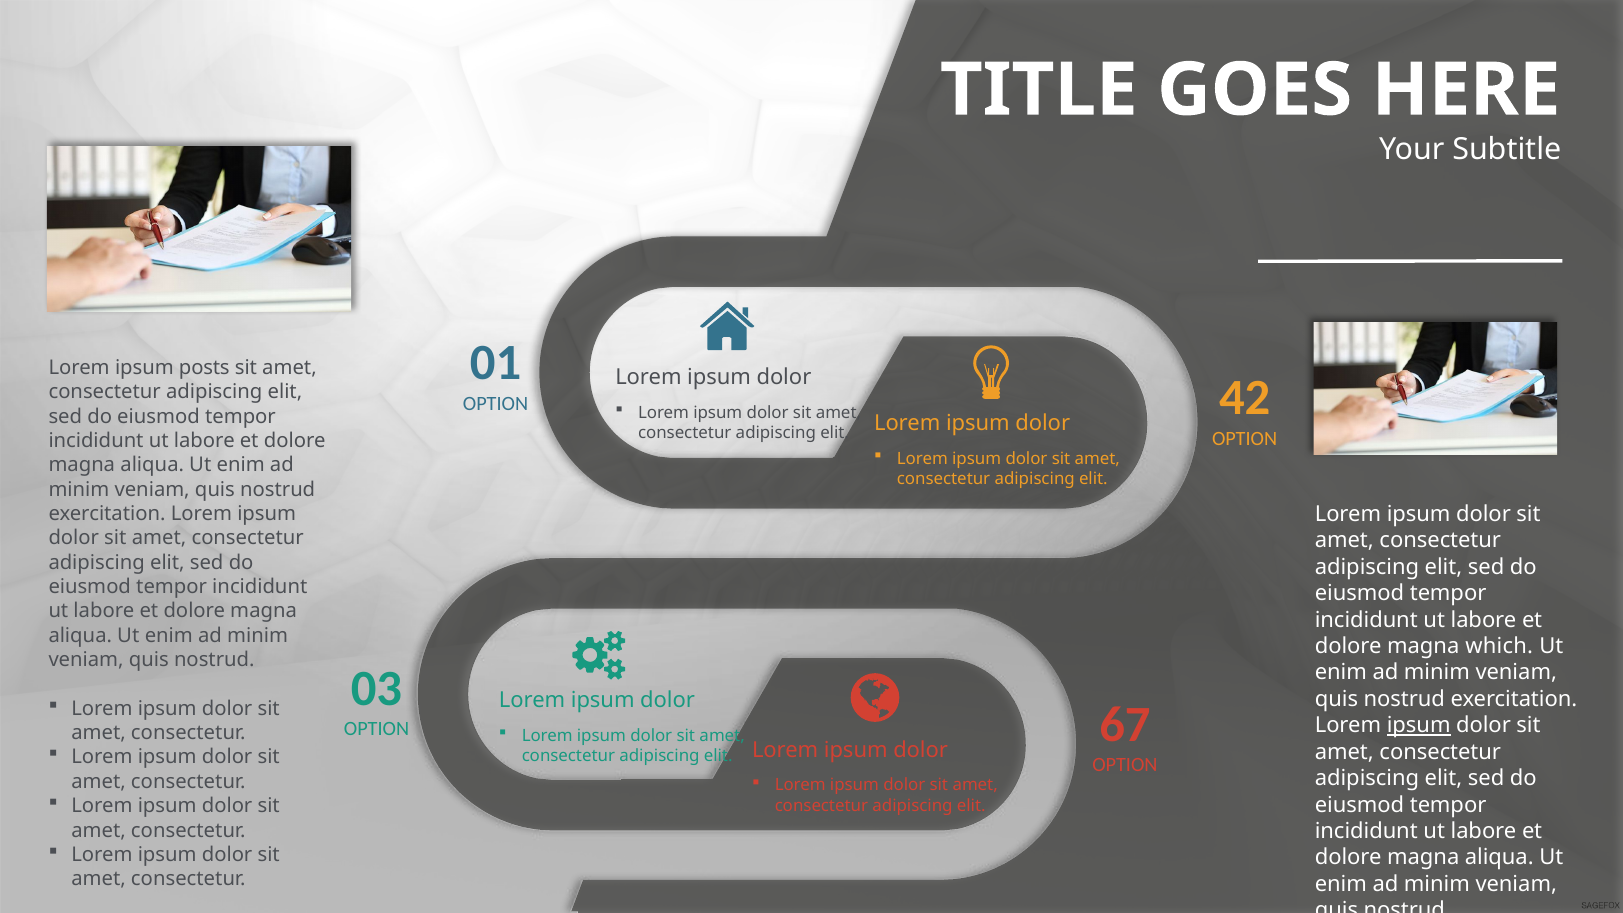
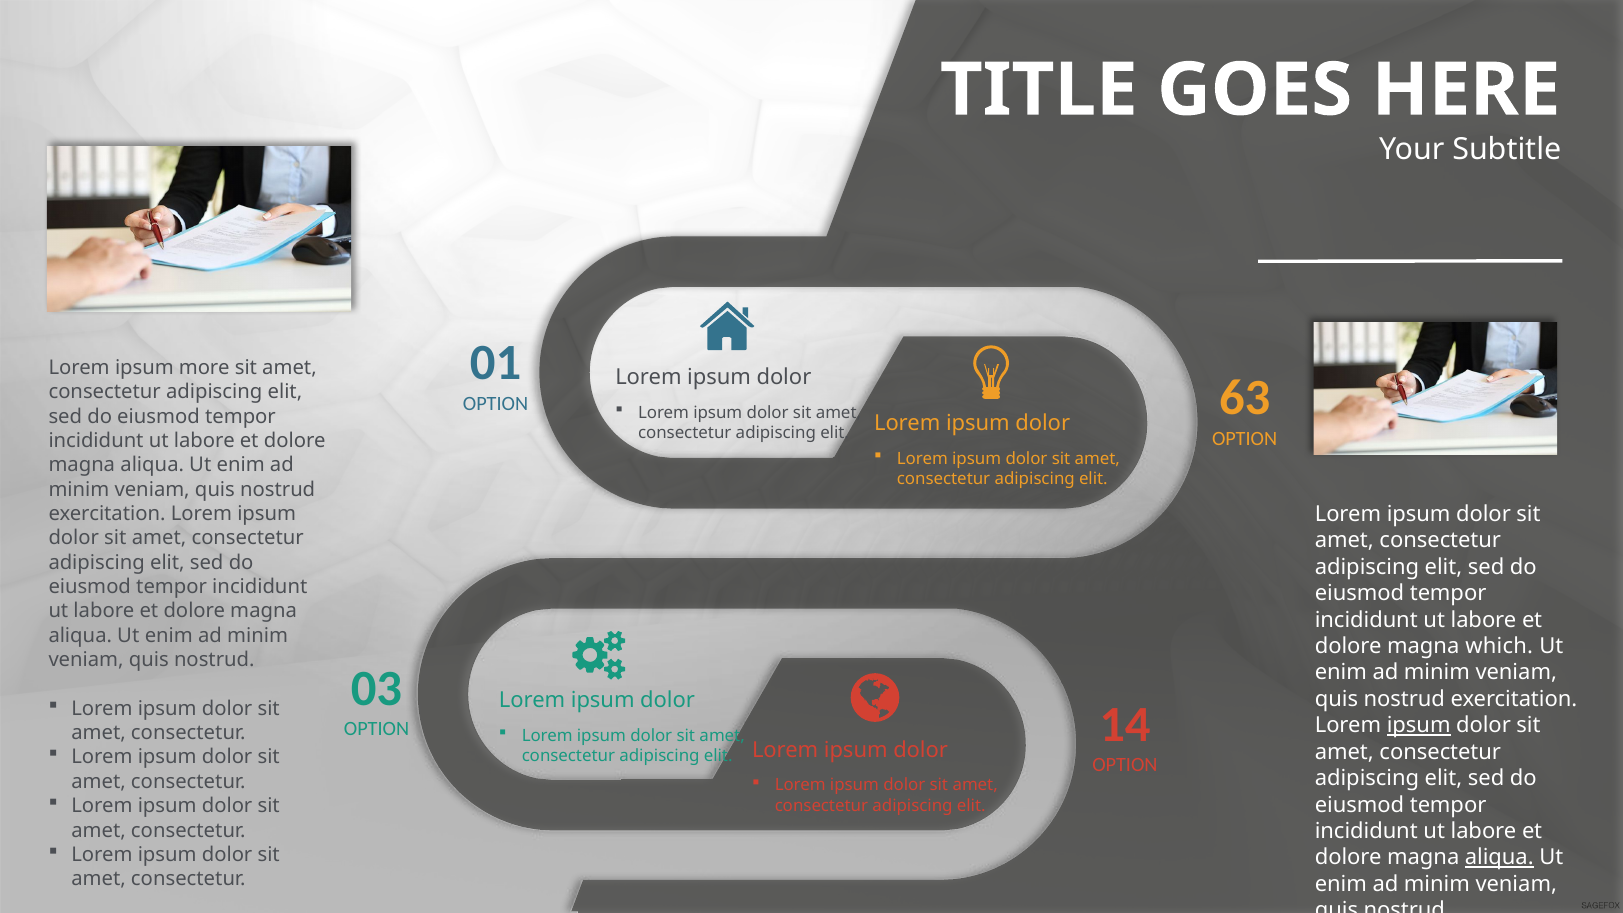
posts: posts -> more
42: 42 -> 63
67: 67 -> 14
aliqua at (1499, 858) underline: none -> present
